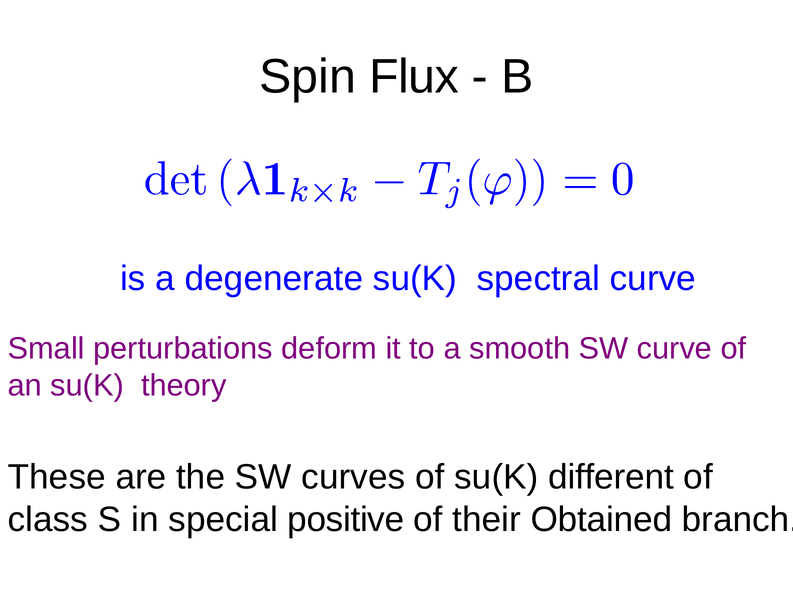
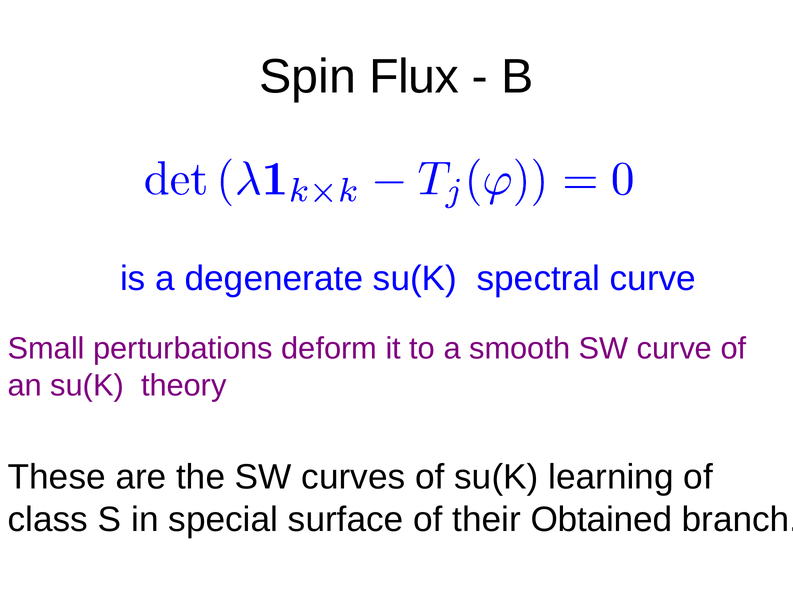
different: different -> learning
positive: positive -> surface
